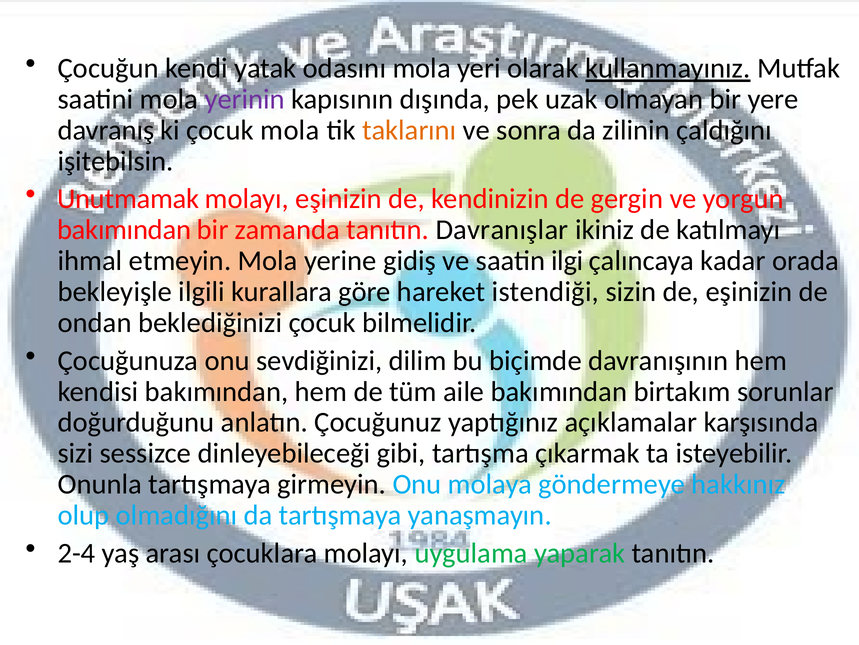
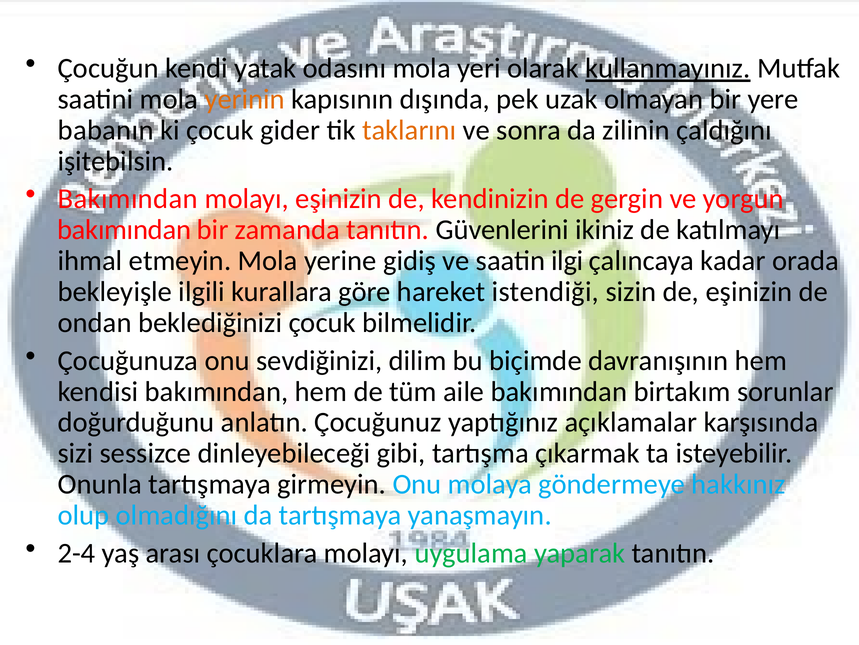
yerinin colour: purple -> orange
davranış: davranış -> babanın
çocuk mola: mola -> gider
Unutmamak at (128, 199): Unutmamak -> Bakımından
Davranışlar: Davranışlar -> Güvenlerini
